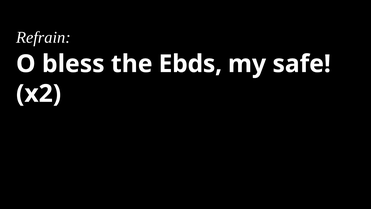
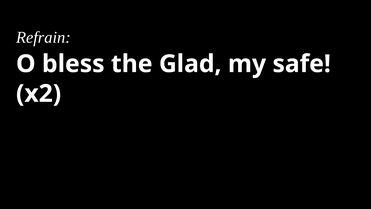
Ebds: Ebds -> Glad
